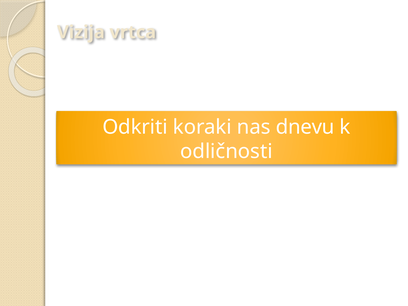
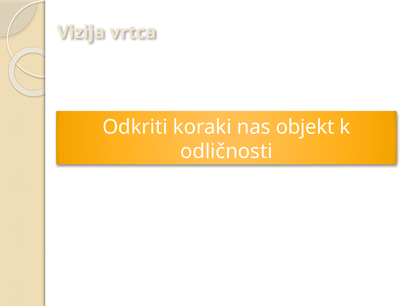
dnevu: dnevu -> objekt
